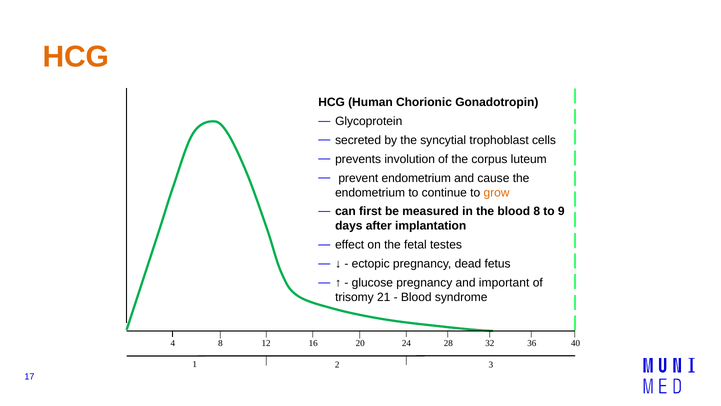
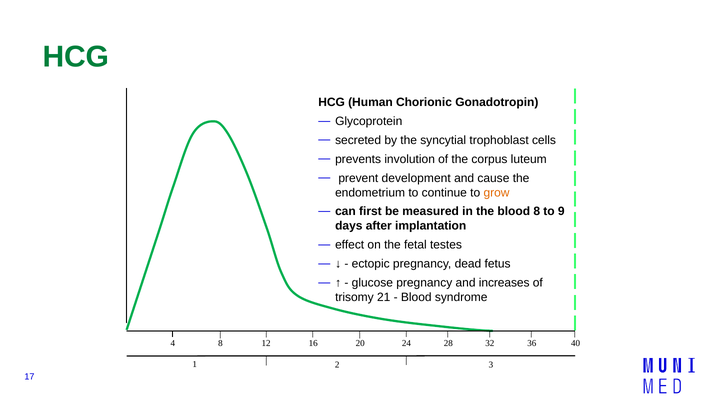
HCG at (76, 57) colour: orange -> green
prevent endometrium: endometrium -> development
important: important -> increases
